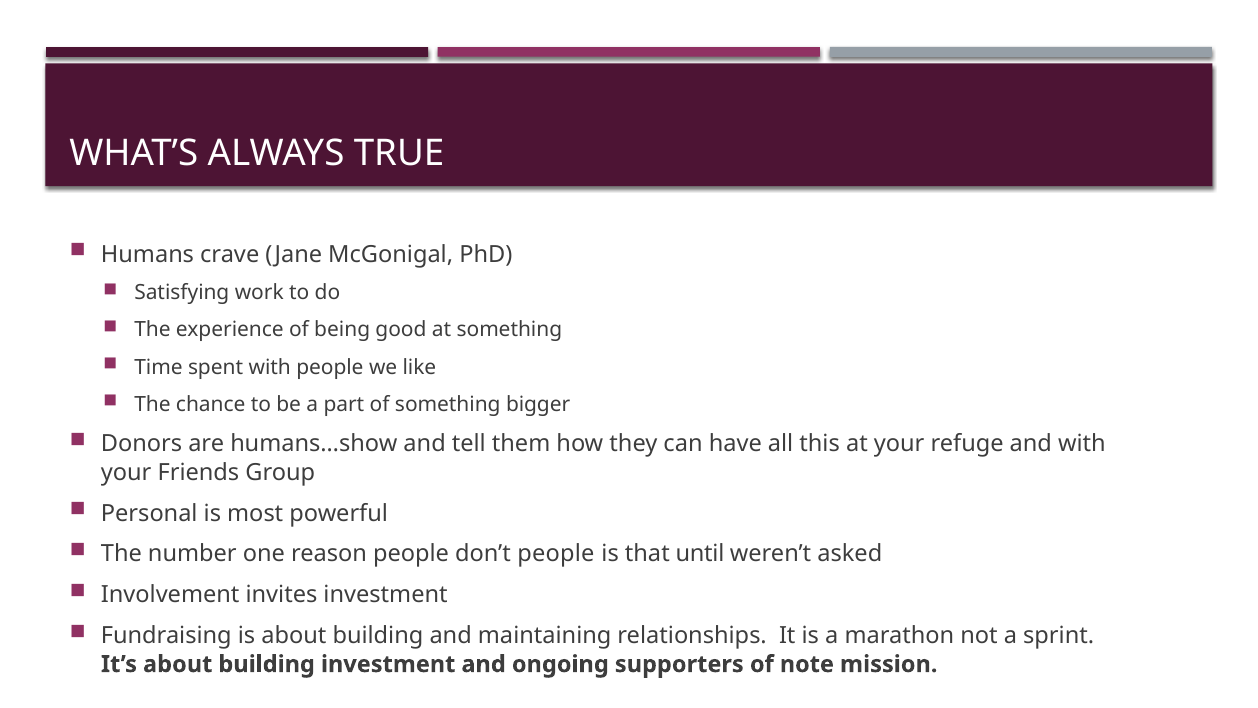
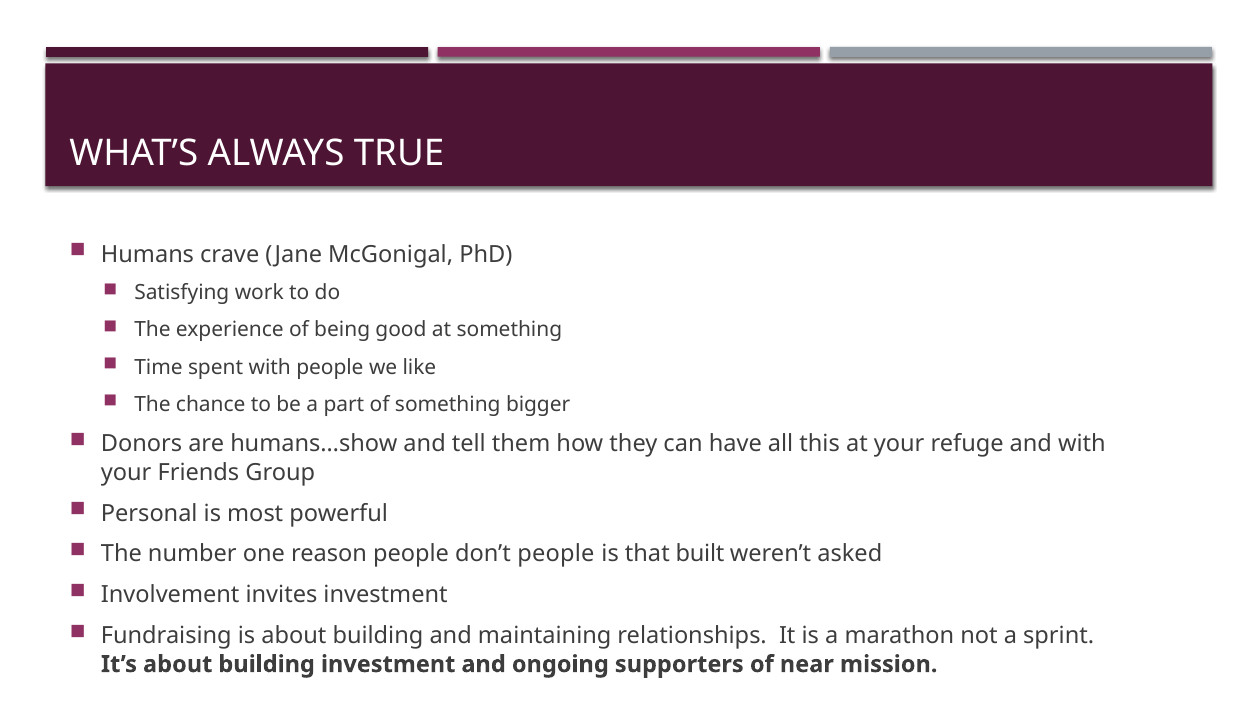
until: until -> built
note: note -> near
